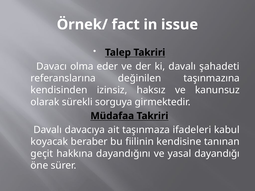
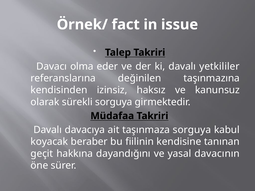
şahadeti: şahadeti -> yetkililer
taşınmaza ifadeleri: ifadeleri -> sorguya
dayandığı: dayandığı -> davacının
